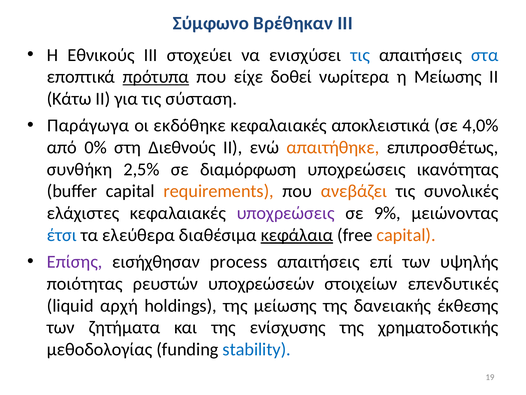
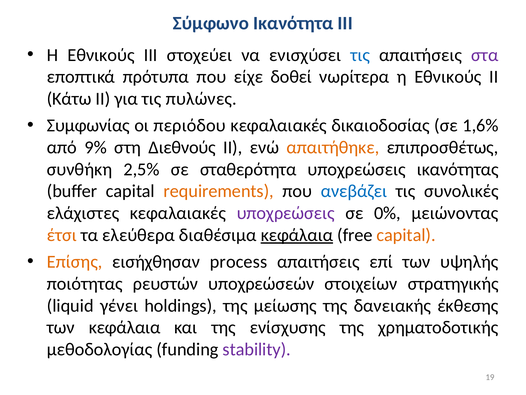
Βρέθηκαν: Βρέθηκαν -> Ικανότητα
στα colour: blue -> purple
πρότυπα underline: present -> none
νωρίτερα η Μείωσης: Μείωσης -> Εθνικούς
σύσταση: σύσταση -> πυλώνες
Παράγωγα: Παράγωγα -> Συμφωνίας
εκδόθηκε: εκδόθηκε -> περιόδου
αποκλειστικά: αποκλειστικά -> δικαιοδοσίας
4,0%: 4,0% -> 1,6%
0%: 0% -> 9%
διαμόρφωση: διαμόρφωση -> σταθερότητα
ανεβάζει colour: orange -> blue
9%: 9% -> 0%
έτσι colour: blue -> orange
Επίσης colour: purple -> orange
επενδυτικές: επενδυτικές -> στρατηγικής
αρχή: αρχή -> γένει
των ζητήματα: ζητήματα -> κεφάλαια
stability colour: blue -> purple
